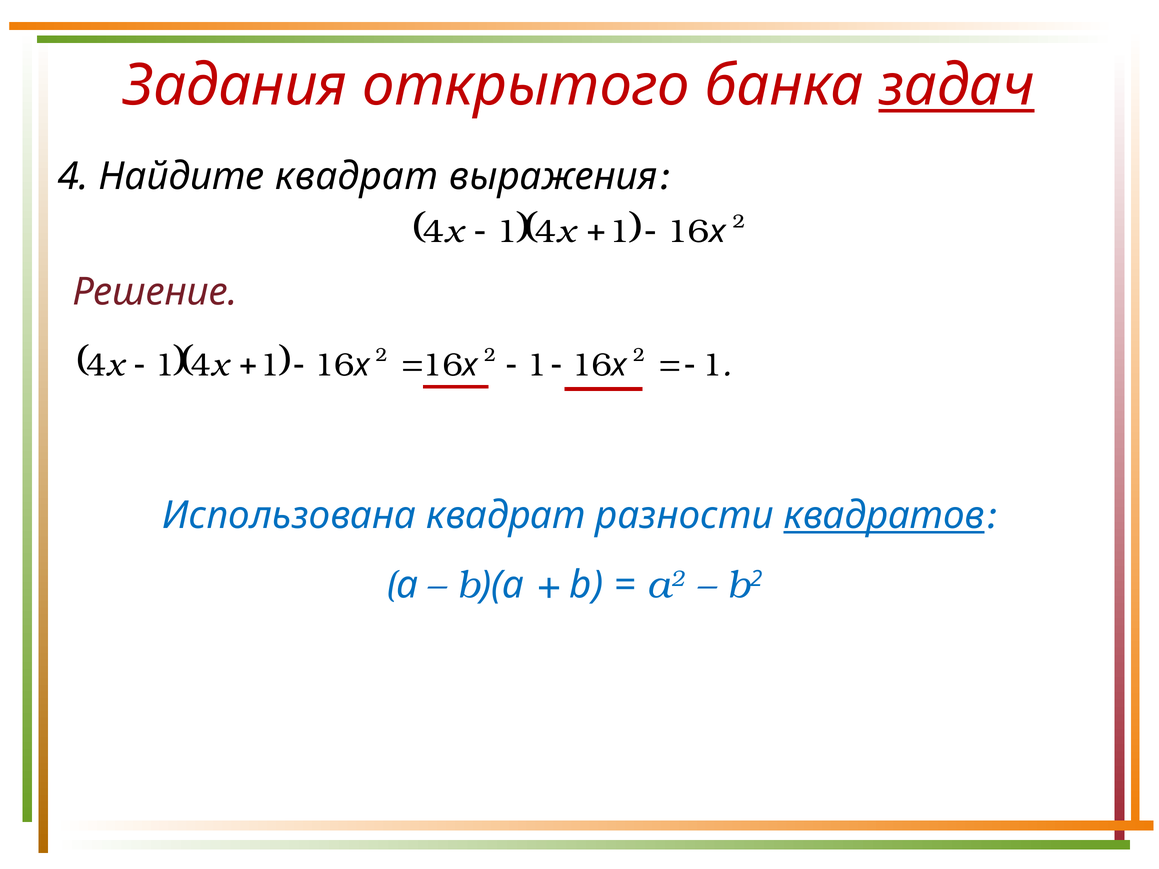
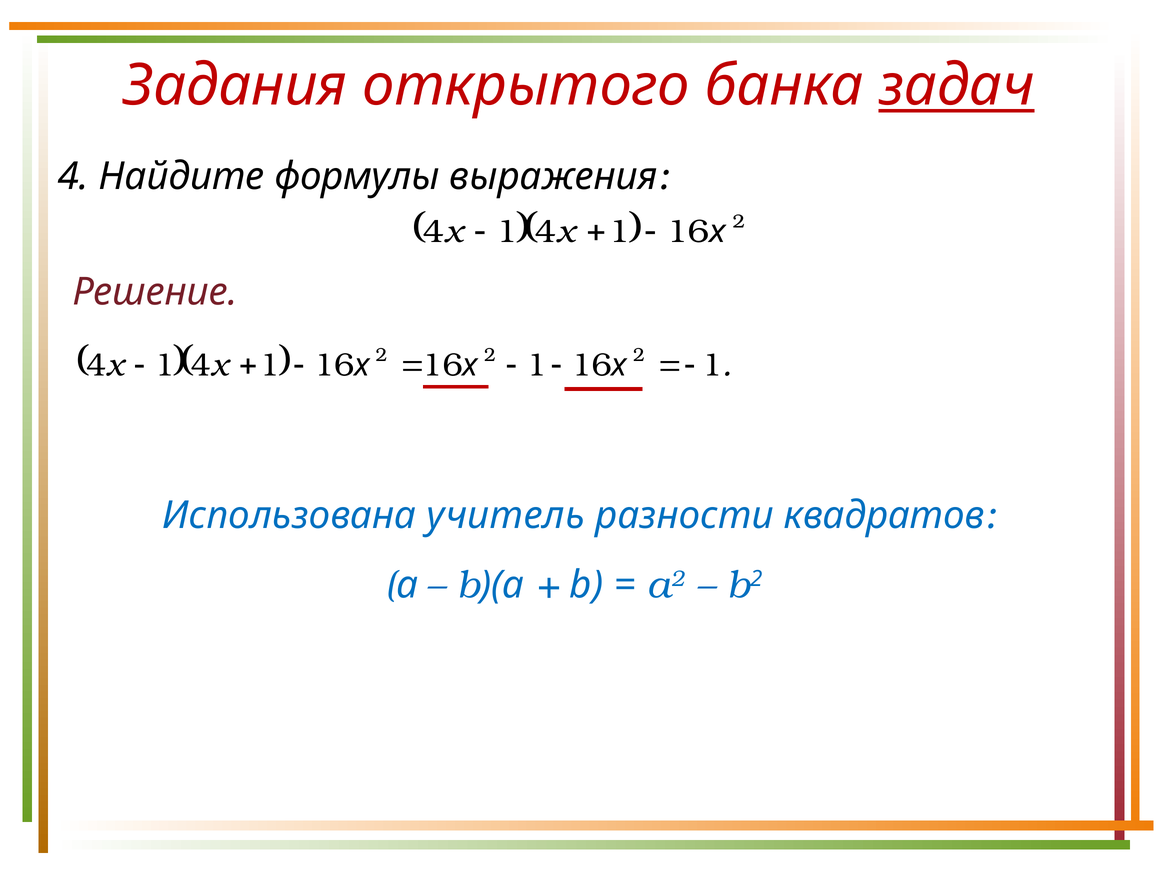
Найдите квадрат: квадрат -> формулы
Использована квадрат: квадрат -> учитель
квадратов underline: present -> none
